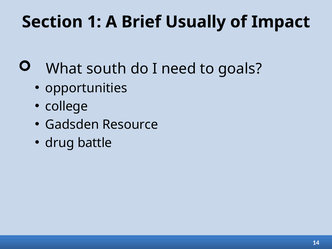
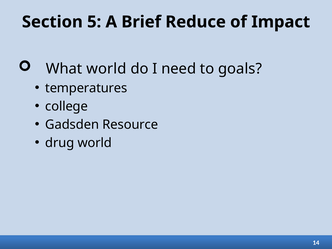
1: 1 -> 5
Usually: Usually -> Reduce
What south: south -> world
opportunities: opportunities -> temperatures
drug battle: battle -> world
